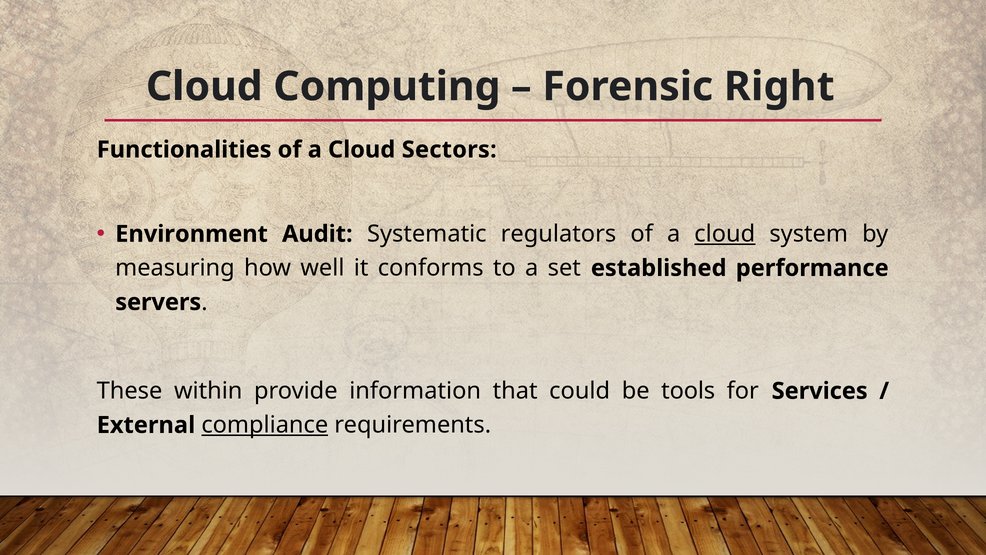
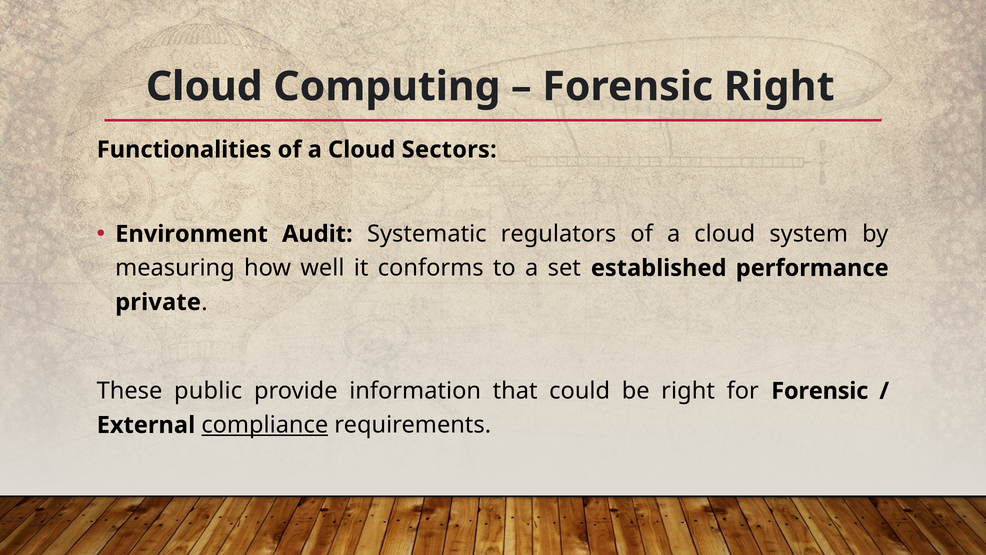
cloud at (725, 234) underline: present -> none
servers: servers -> private
within: within -> public
be tools: tools -> right
for Services: Services -> Forensic
